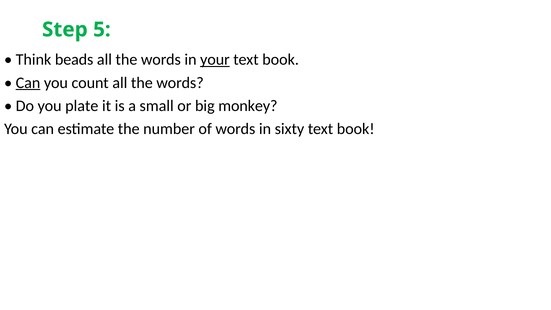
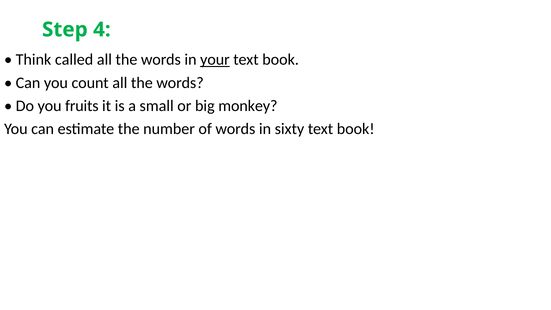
5: 5 -> 4
beads: beads -> called
Can at (28, 83) underline: present -> none
plate: plate -> fruits
